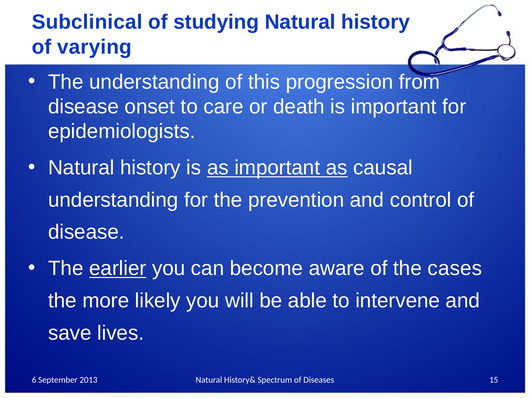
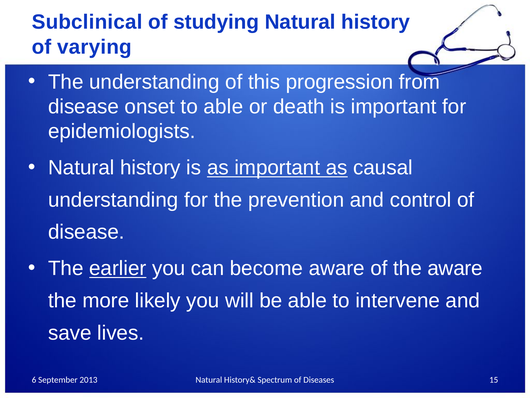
to care: care -> able
the cases: cases -> aware
